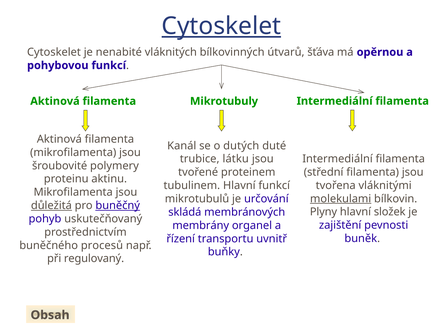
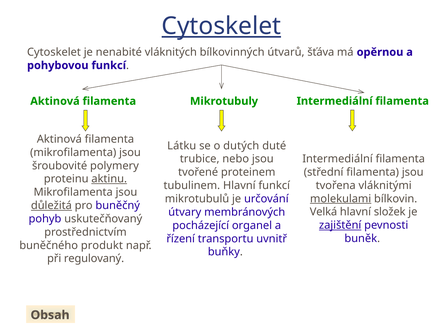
Kanál: Kanál -> Látku
látku: látku -> nebo
aktinu underline: none -> present
buněčný underline: present -> none
Plyny: Plyny -> Velká
skládá: skládá -> útvary
zajištění underline: none -> present
membrány: membrány -> pocházející
procesů: procesů -> produkt
